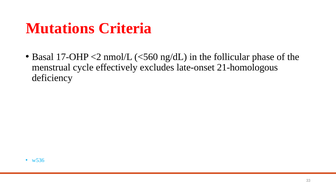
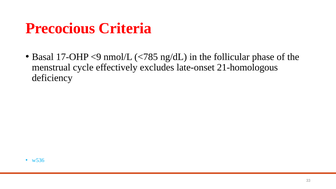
Mutations: Mutations -> Precocious
<2: <2 -> <9
<560: <560 -> <785
